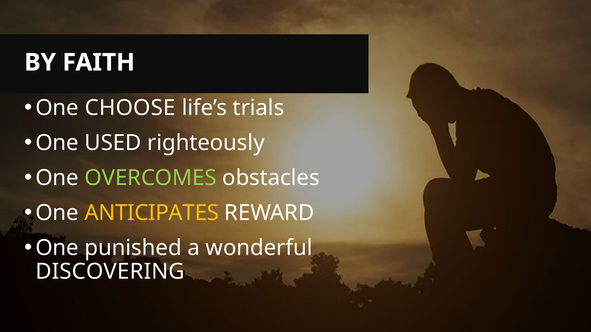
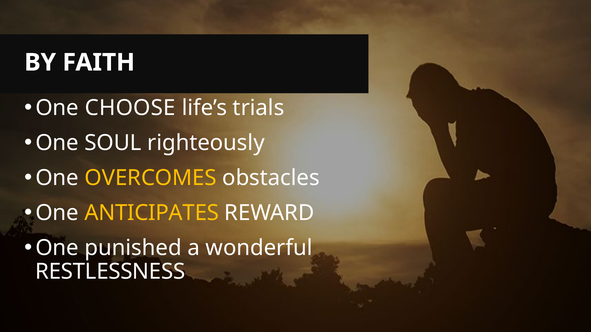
USED: USED -> SOUL
OVERCOMES colour: light green -> yellow
DISCOVERING: DISCOVERING -> RESTLESSNESS
